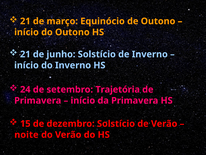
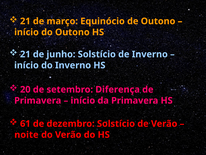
24: 24 -> 20
Trajetória: Trajetória -> Diferença
15: 15 -> 61
